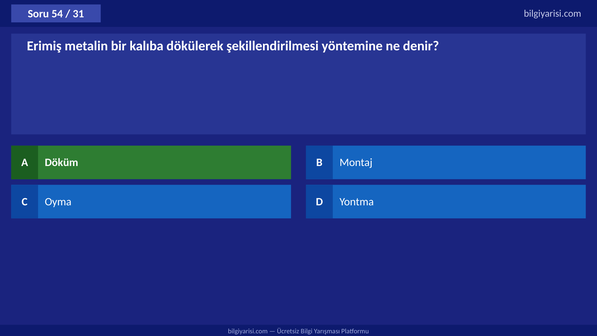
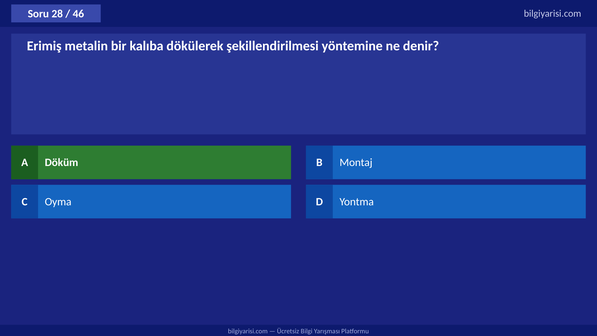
54: 54 -> 28
31: 31 -> 46
